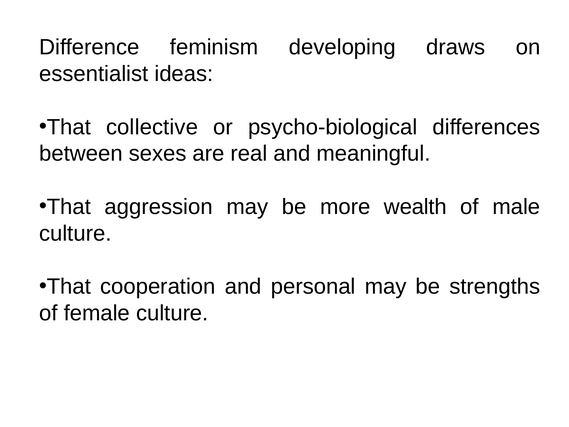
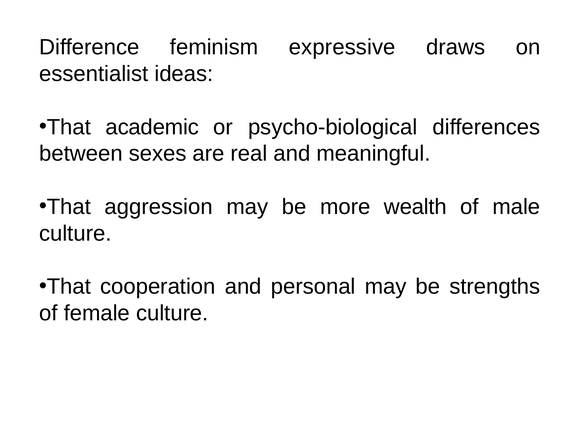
developing: developing -> expressive
collective: collective -> academic
